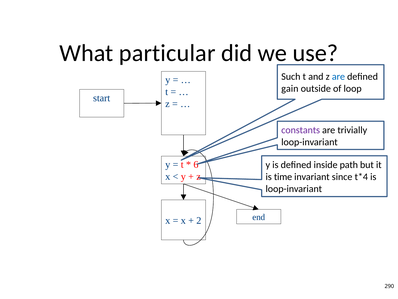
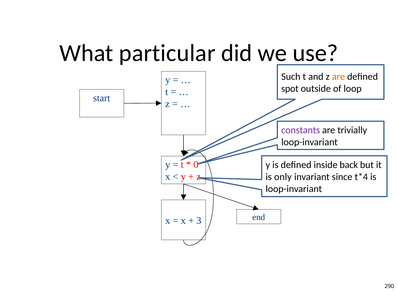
are at (338, 77) colour: blue -> orange
gain: gain -> spot
6: 6 -> 0
path: path -> back
time: time -> only
2: 2 -> 3
